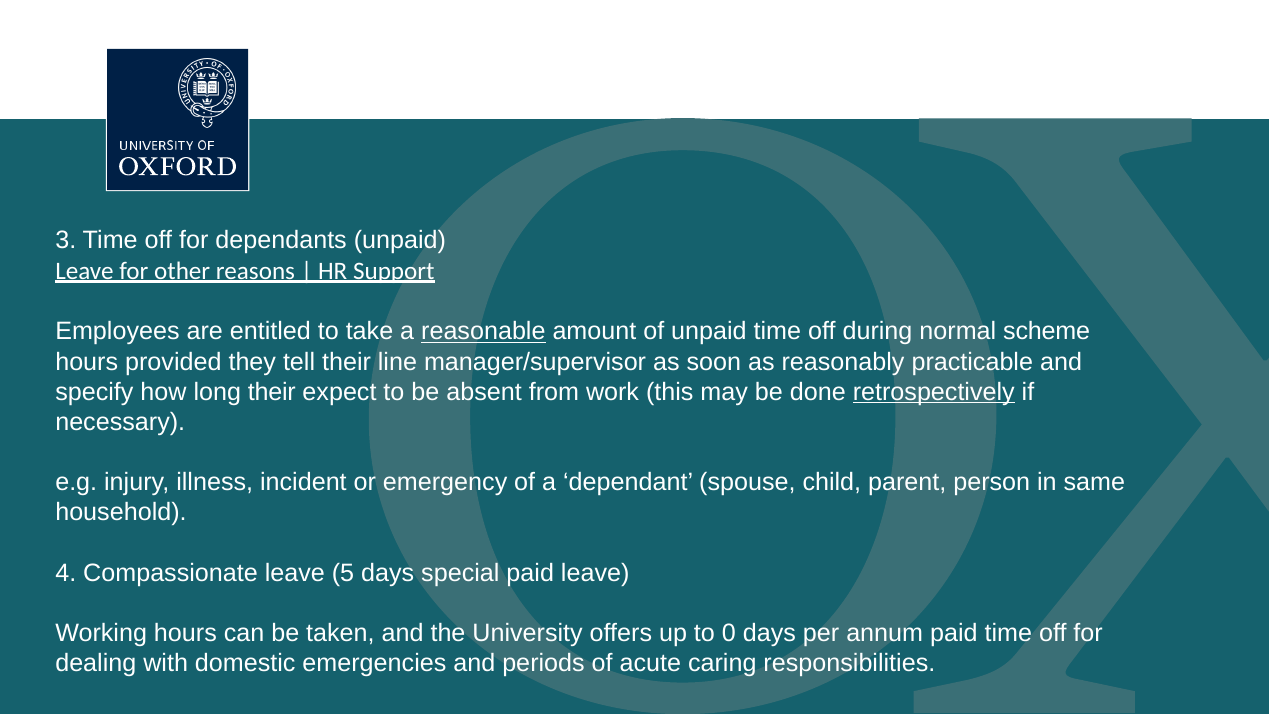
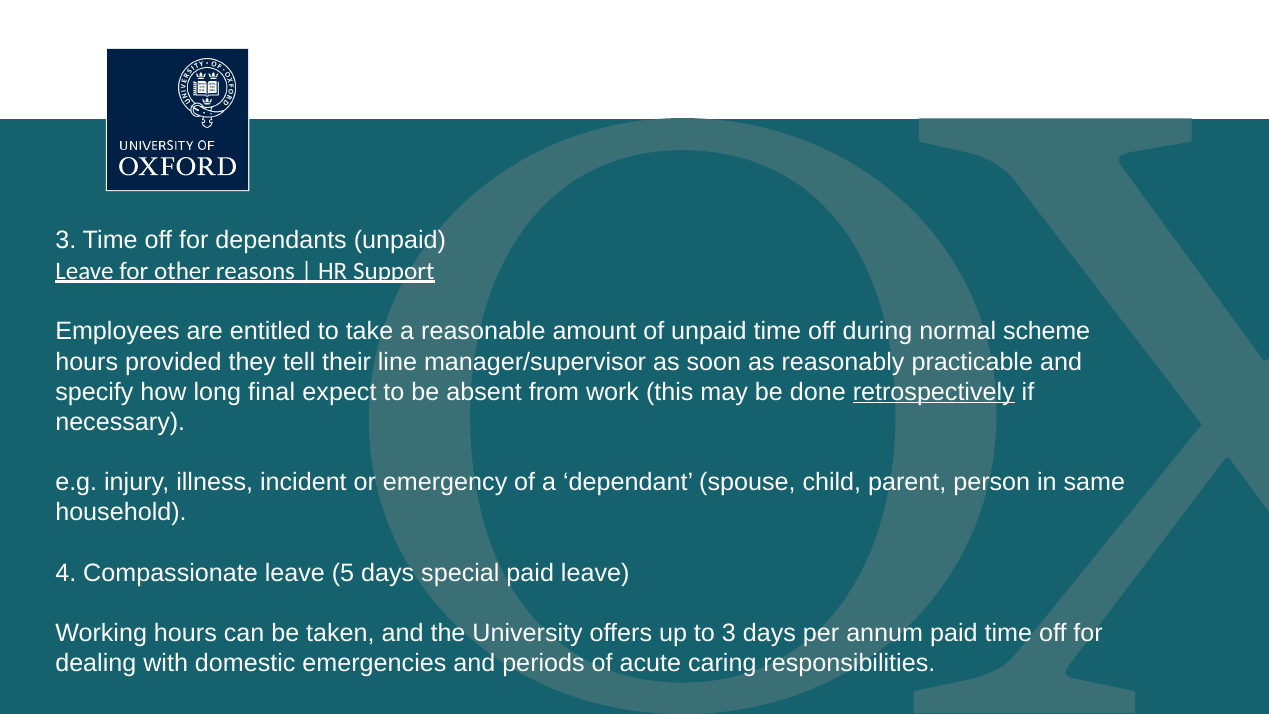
reasonable underline: present -> none
long their: their -> final
to 0: 0 -> 3
